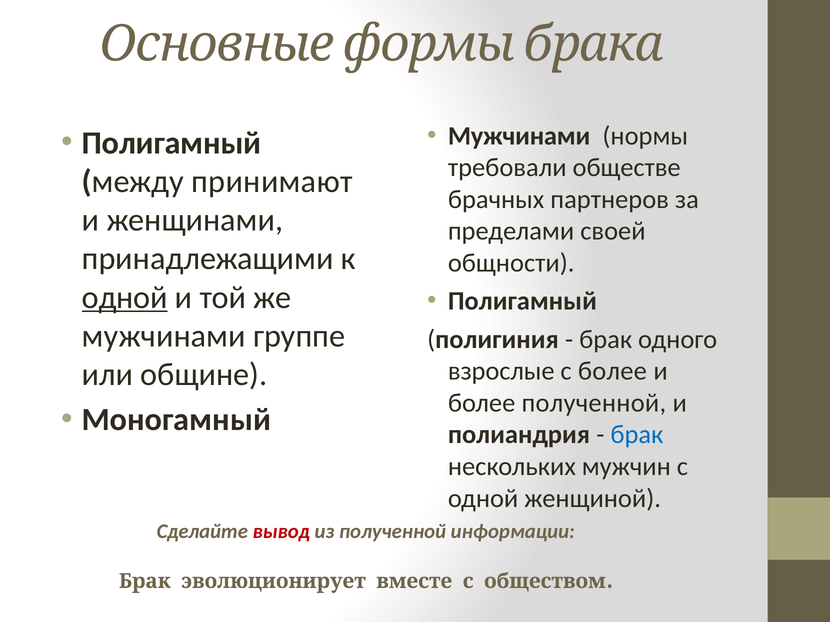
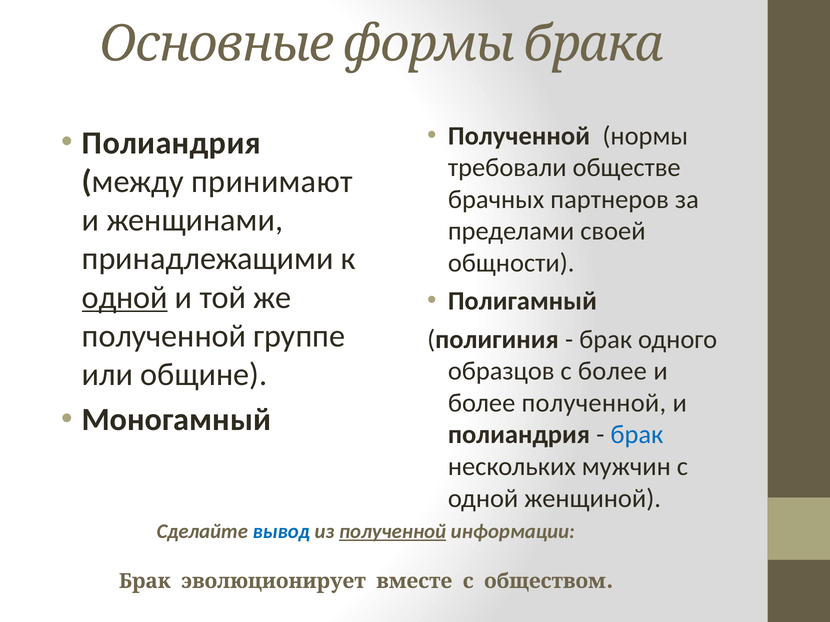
Мужчинами at (519, 136): Мужчинами -> Полученной
Полигамный at (172, 143): Полигамный -> Полиандрия
мужчинами at (164, 336): мужчинами -> полученной
взрослые: взрослые -> образцов
вывод colour: red -> blue
полученной at (393, 532) underline: none -> present
